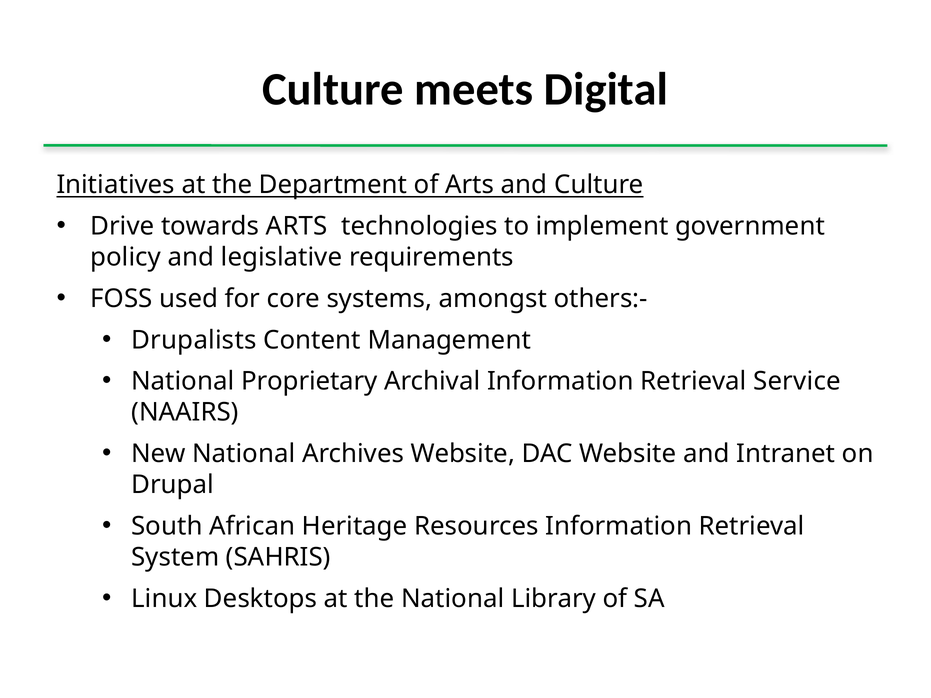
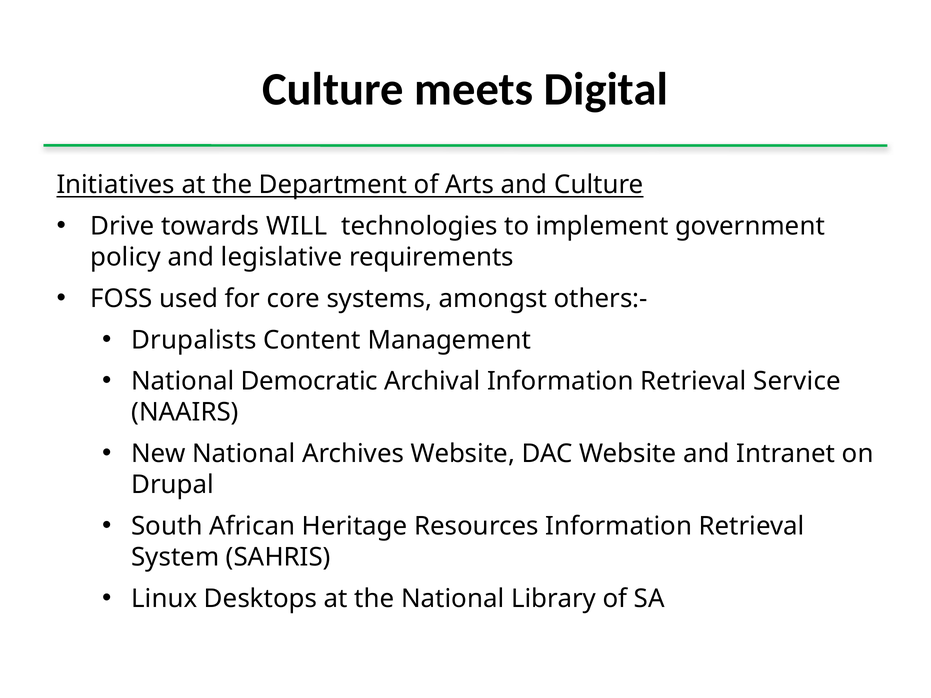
towards ARTS: ARTS -> WILL
Proprietary: Proprietary -> Democratic
